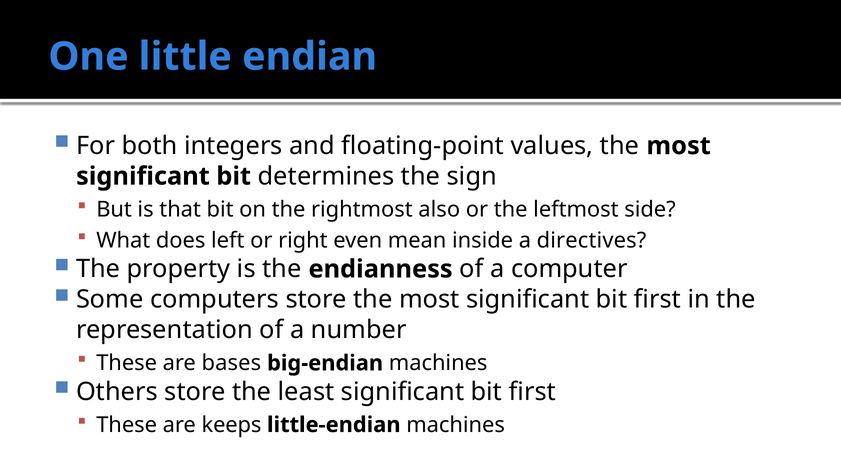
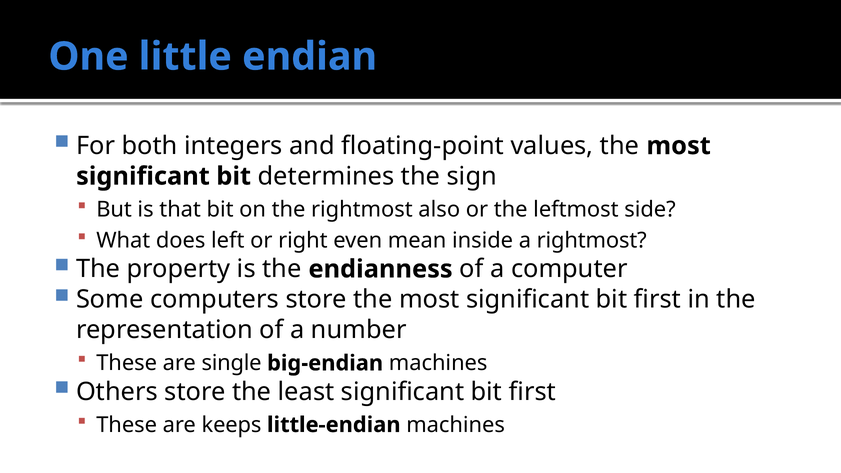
a directives: directives -> rightmost
bases: bases -> single
